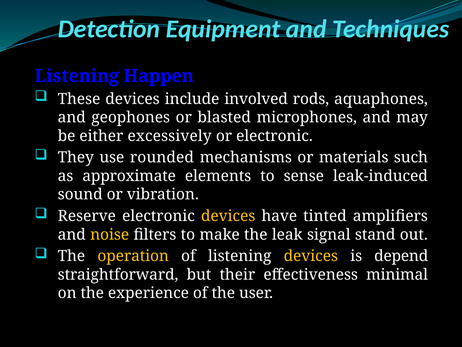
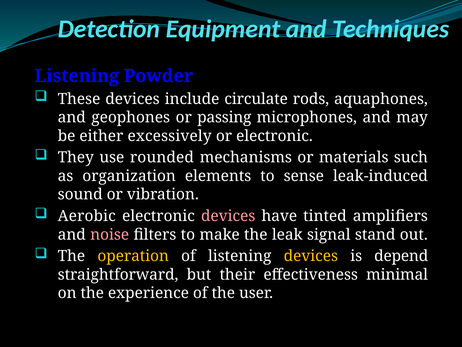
Happen: Happen -> Powder
involved: involved -> circulate
blasted: blasted -> passing
approximate: approximate -> organization
Reserve: Reserve -> Aerobic
devices at (228, 216) colour: yellow -> pink
noise colour: yellow -> pink
